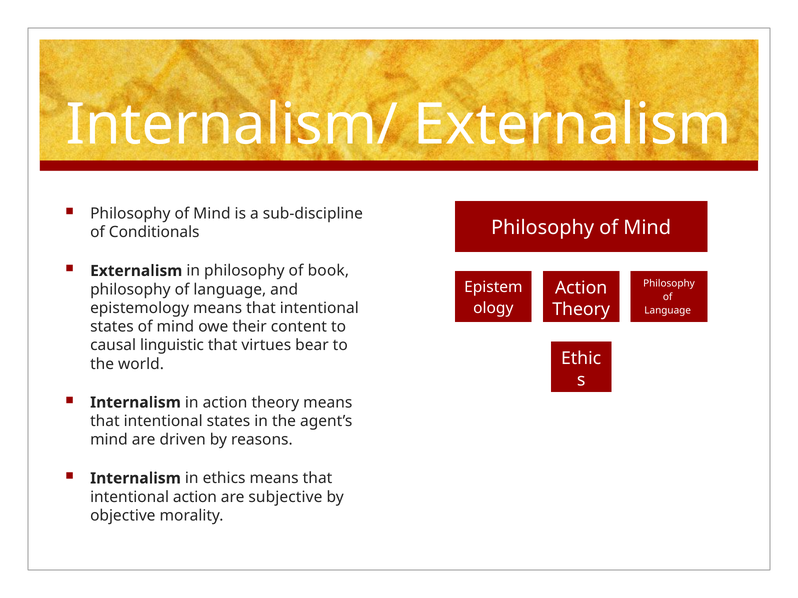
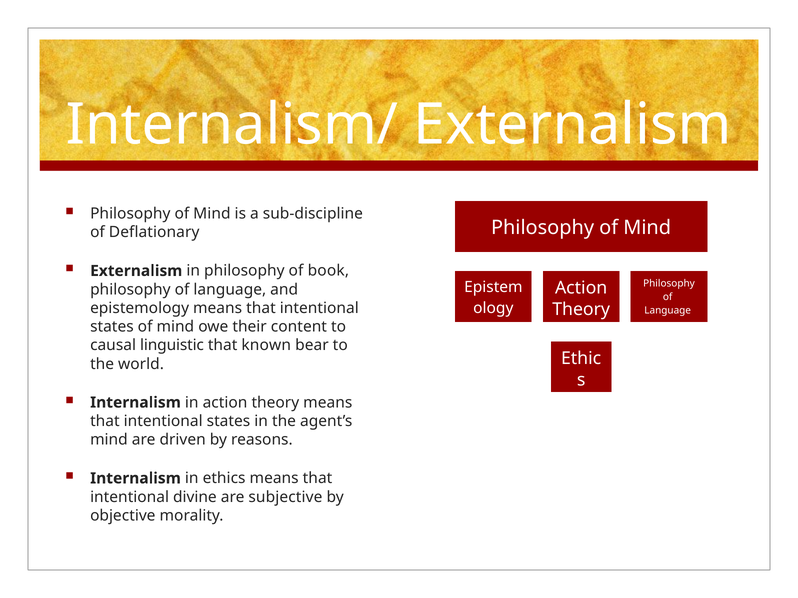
Conditionals: Conditionals -> Deflationary
virtues: virtues -> known
intentional action: action -> divine
